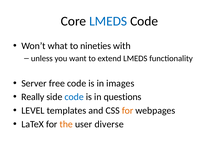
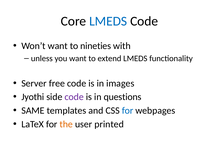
Won’t what: what -> want
Really: Really -> Jyothi
code at (74, 97) colour: blue -> purple
LEVEL: LEVEL -> SAME
for at (128, 111) colour: orange -> blue
diverse: diverse -> printed
